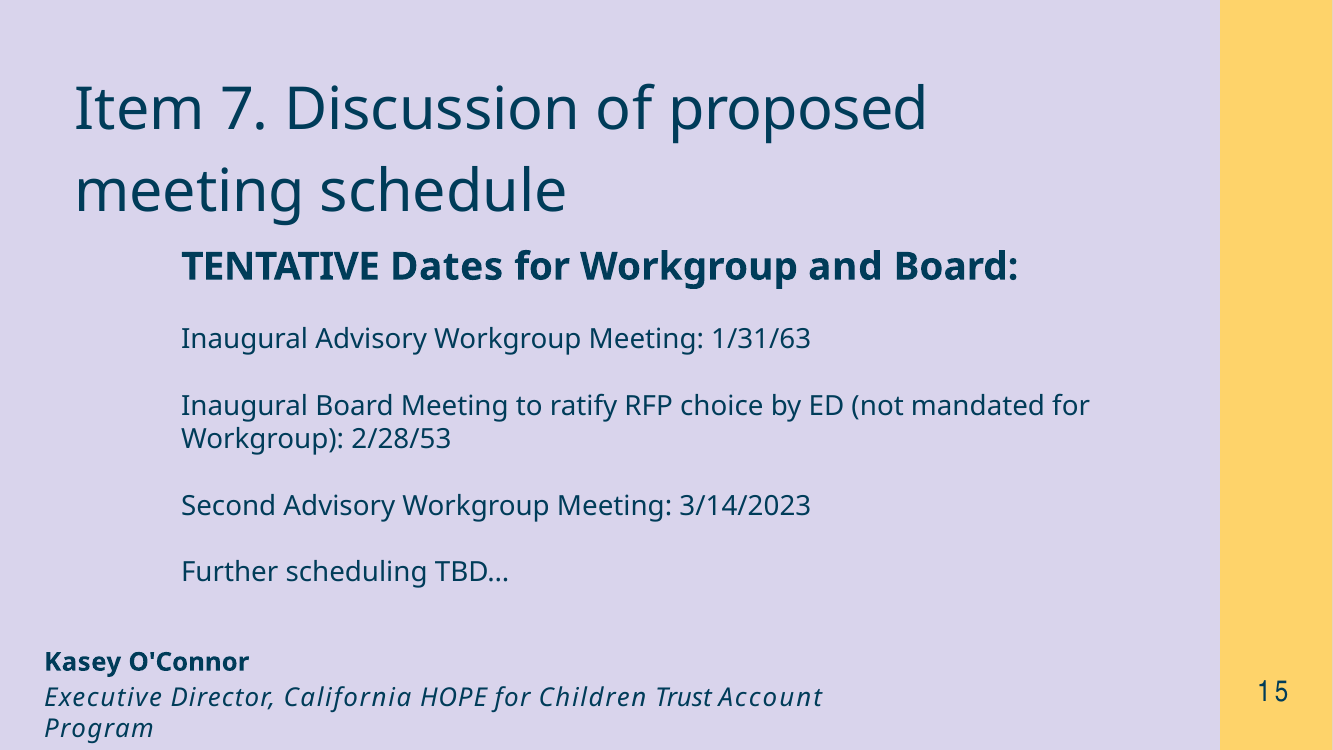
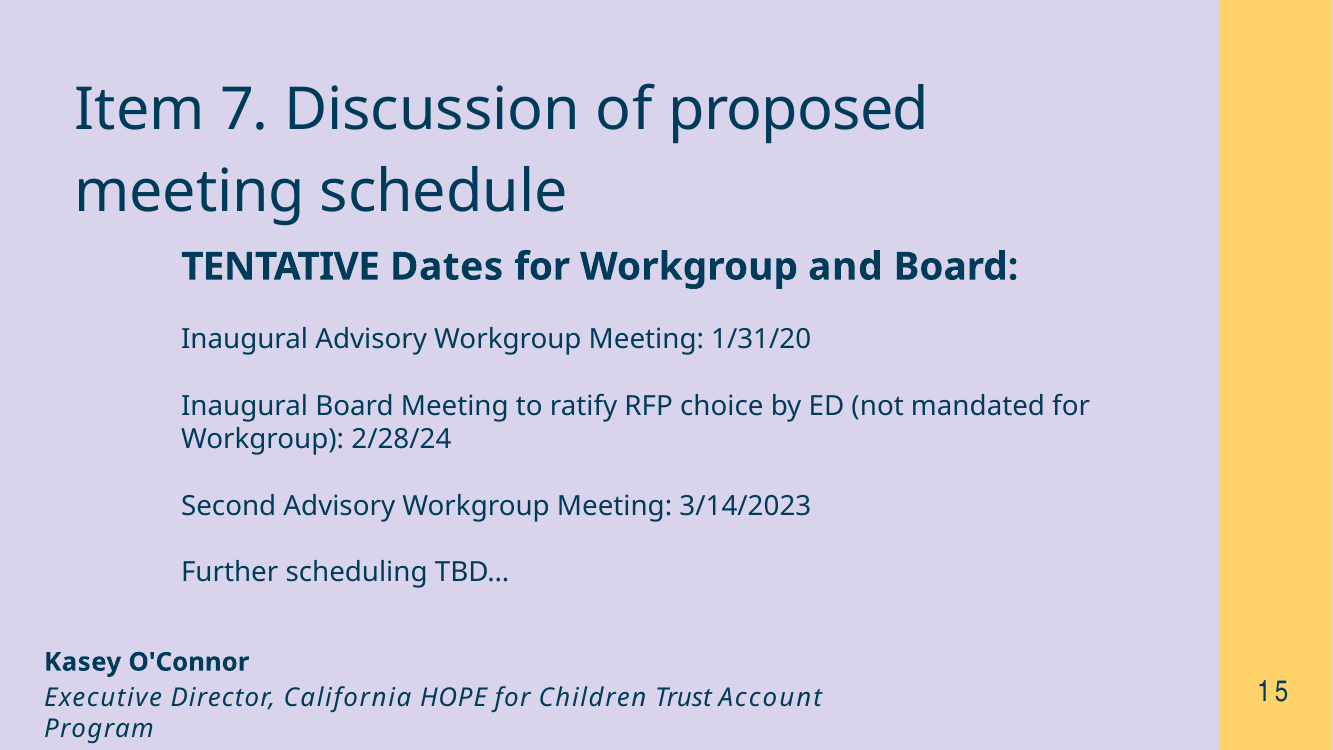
1/31/63: 1/31/63 -> 1/31/20
2/28/53: 2/28/53 -> 2/28/24
